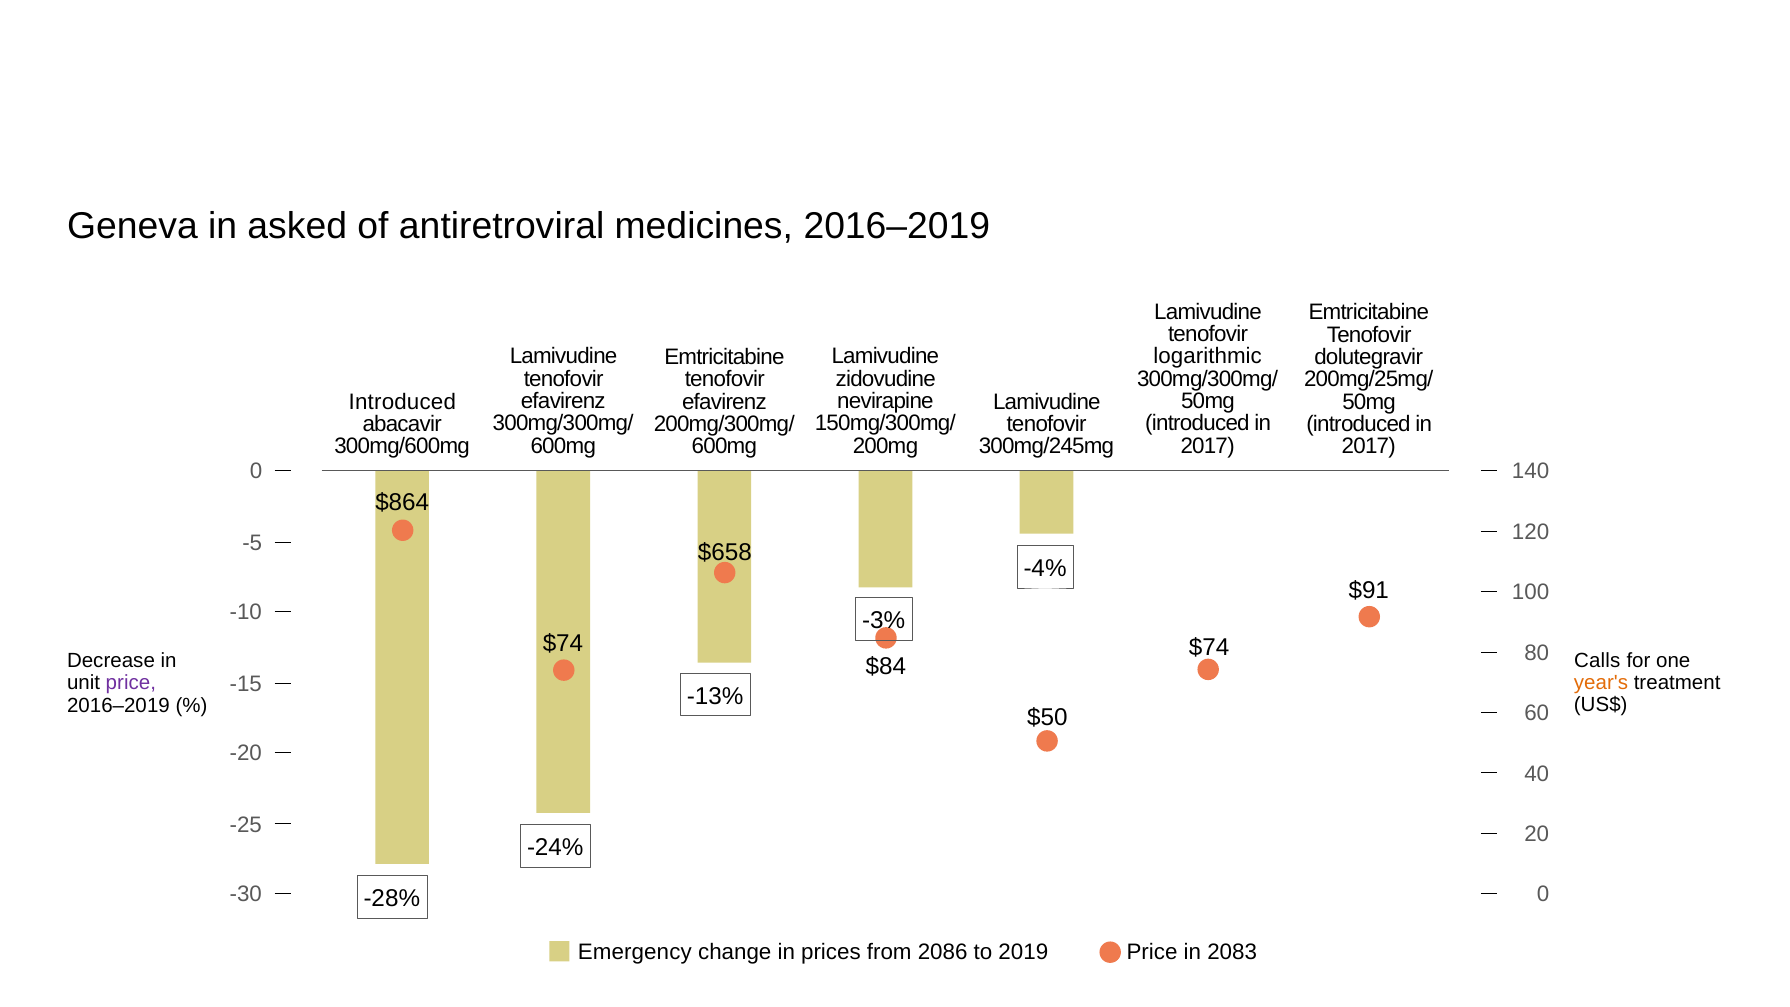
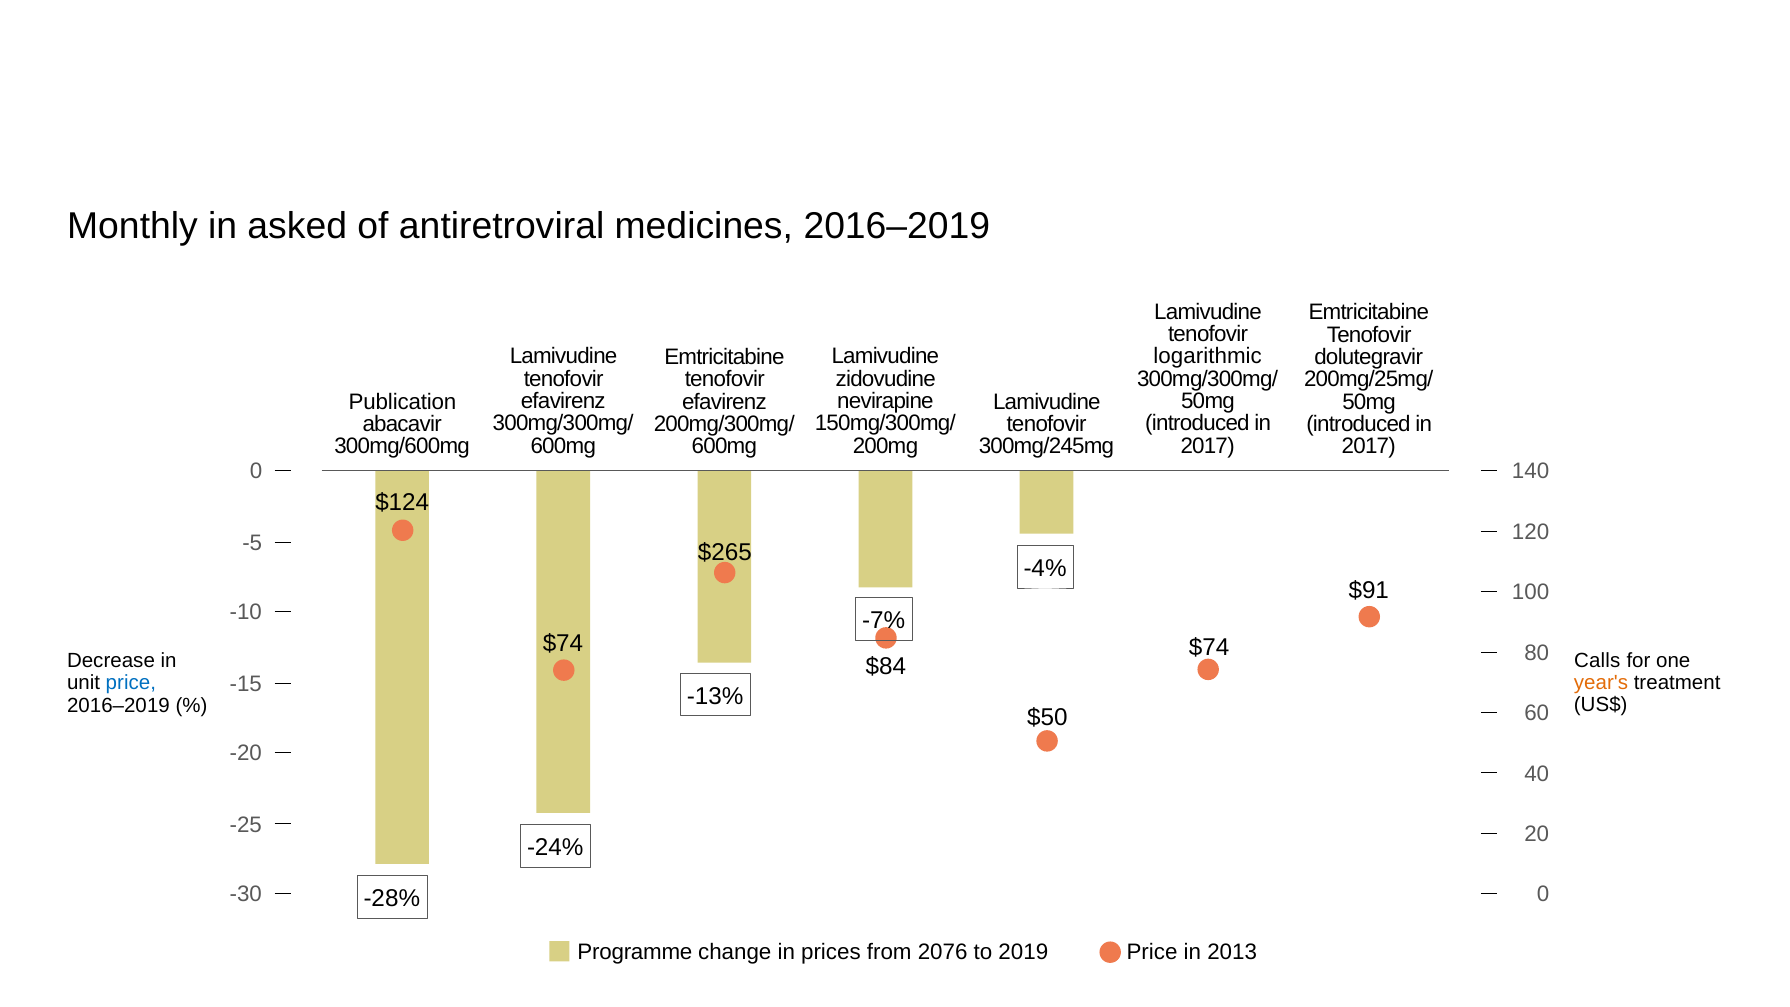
Geneva: Geneva -> Monthly
Introduced at (402, 402): Introduced -> Publication
$864: $864 -> $124
$658: $658 -> $265
-3%: -3% -> -7%
price at (131, 683) colour: purple -> blue
Emergency: Emergency -> Programme
2086: 2086 -> 2076
2083: 2083 -> 2013
